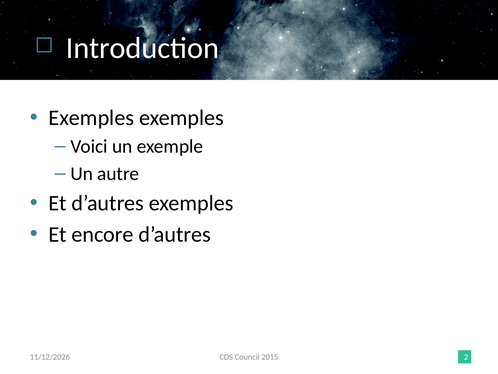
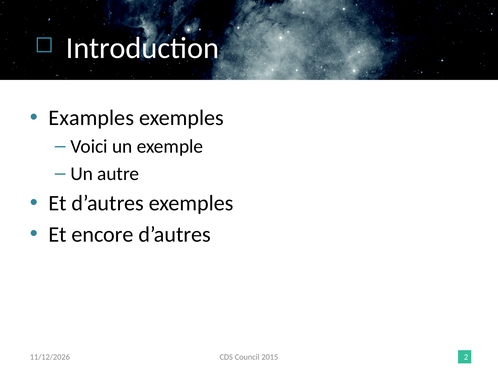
Exemples at (91, 118): Exemples -> Examples
